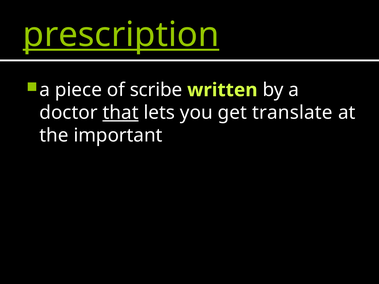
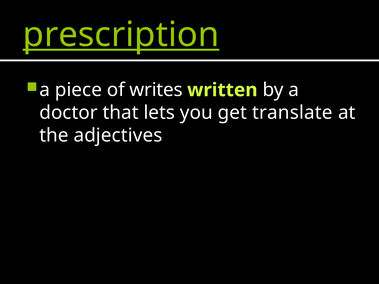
scribe: scribe -> writes
that underline: present -> none
important: important -> adjectives
